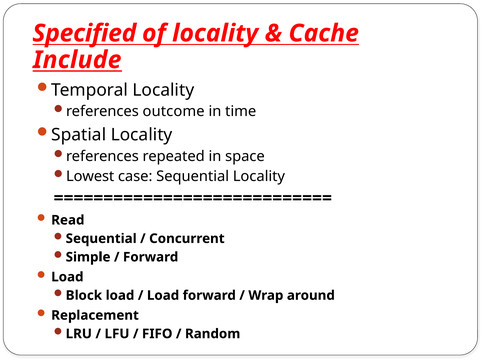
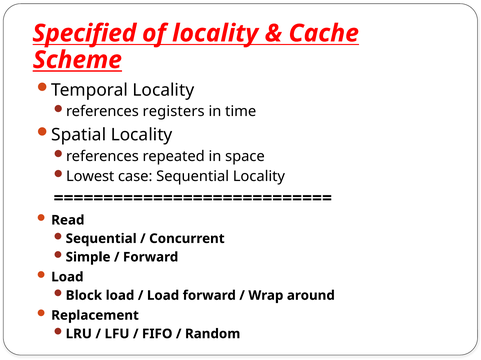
Include: Include -> Scheme
outcome: outcome -> registers
